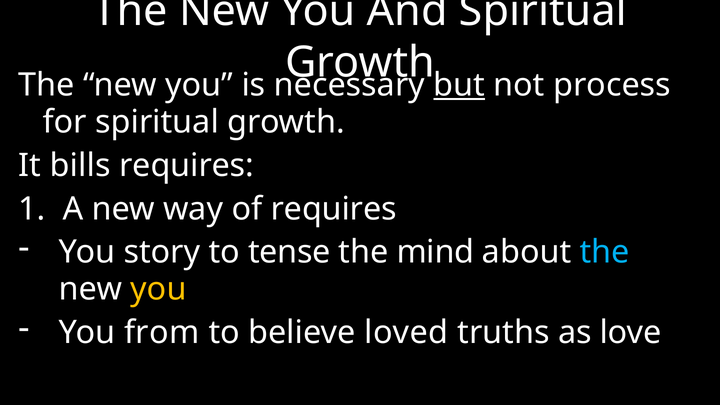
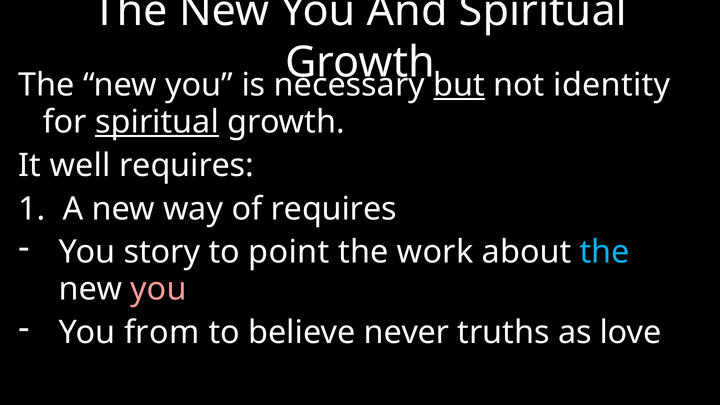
process: process -> identity
spiritual at (157, 122) underline: none -> present
bills: bills -> well
tense: tense -> point
mind: mind -> work
you at (159, 289) colour: yellow -> pink
loved: loved -> never
